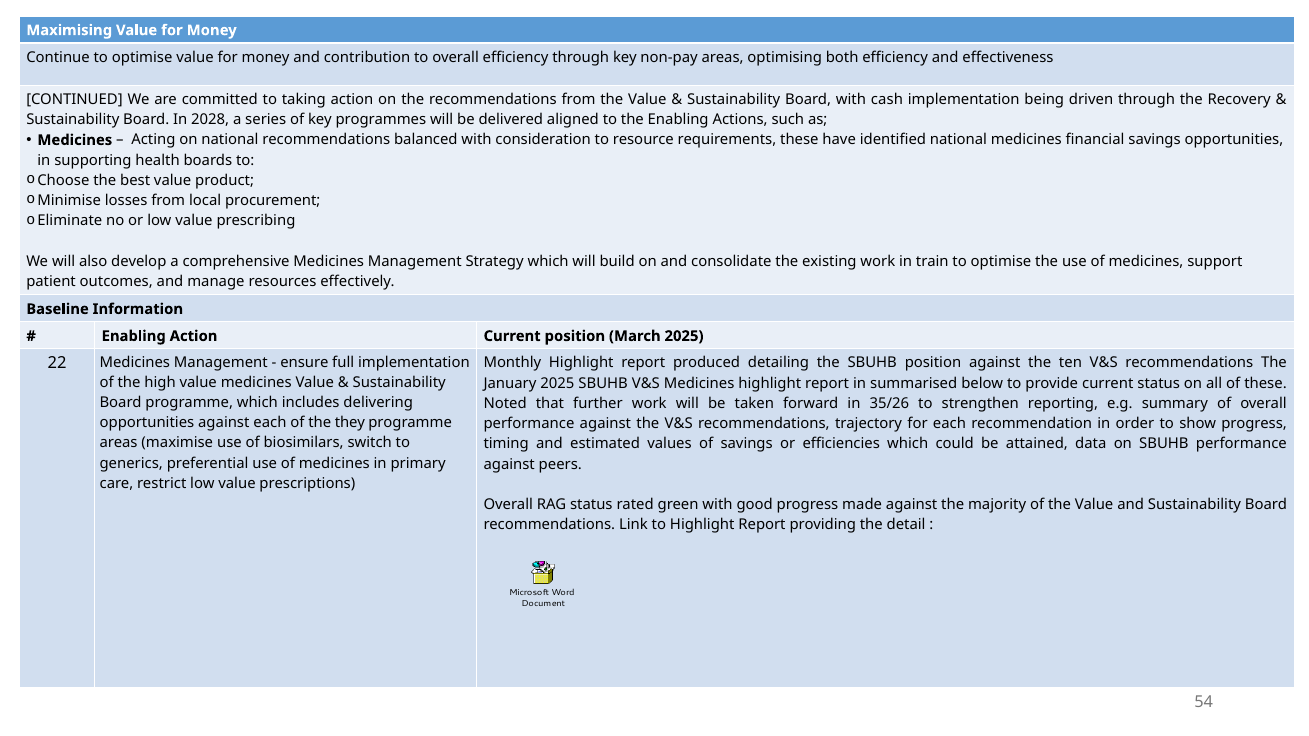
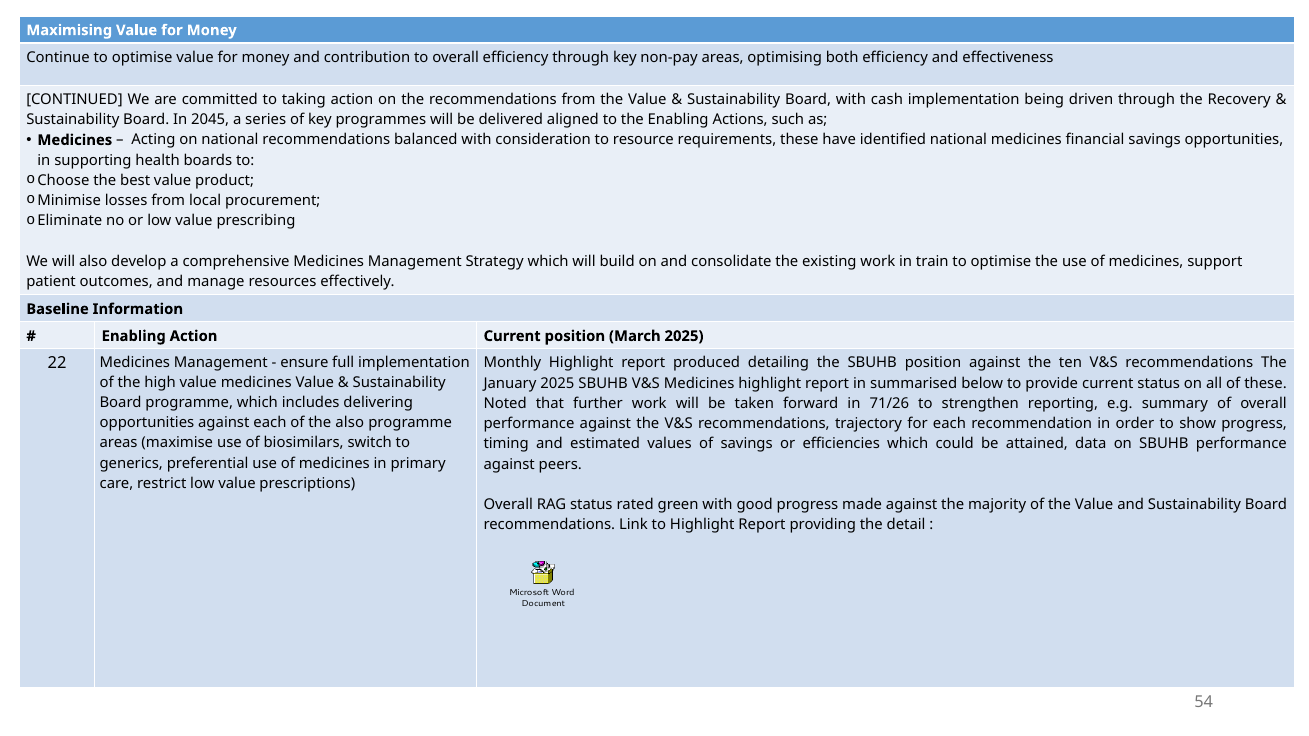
2028: 2028 -> 2045
35/26: 35/26 -> 71/26
the they: they -> also
